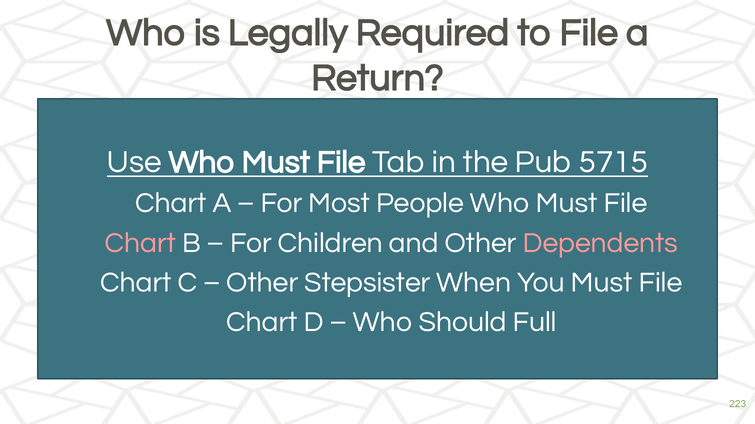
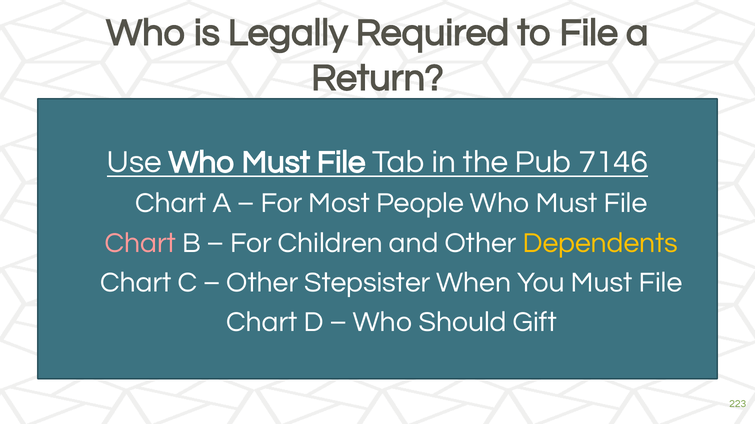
5715: 5715 -> 7146
Dependents colour: pink -> yellow
Full: Full -> Gift
